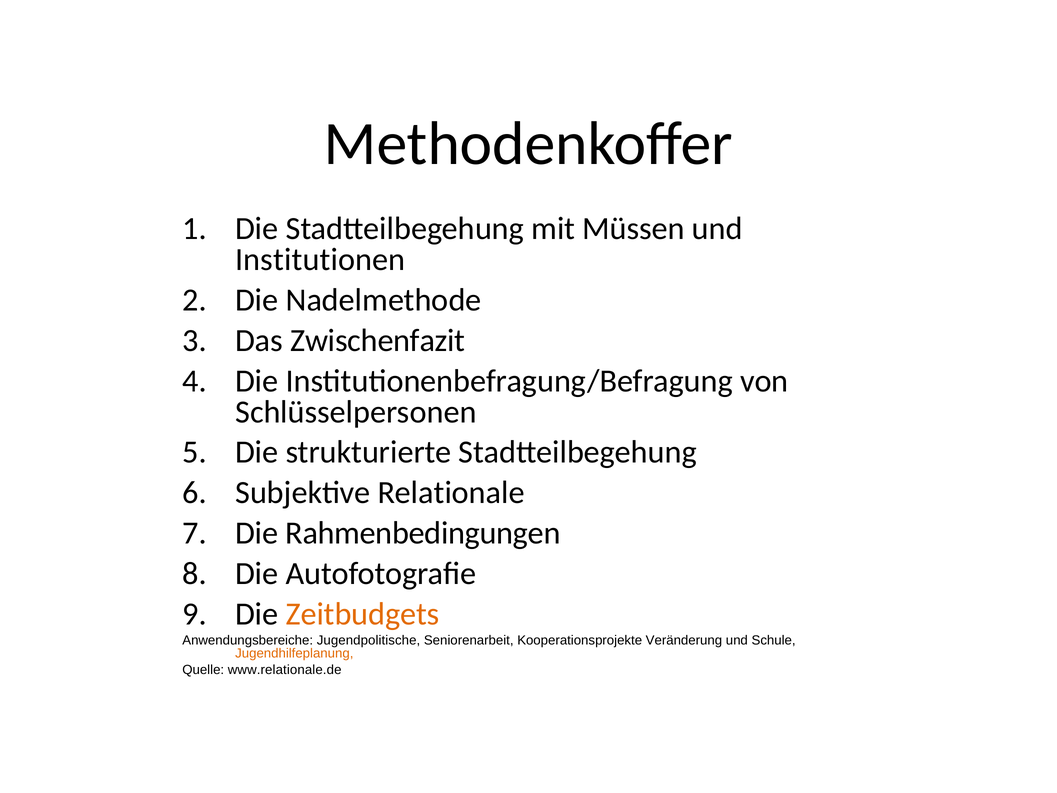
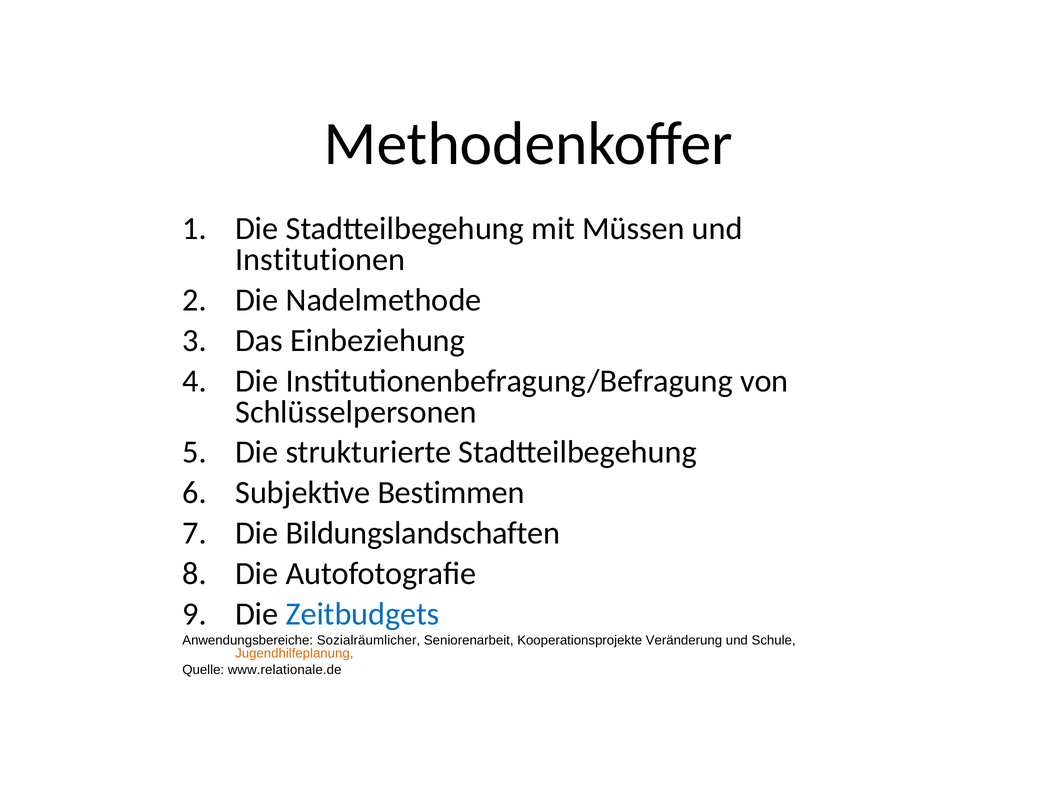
Zwischenfazit: Zwischenfazit -> Einbeziehung
Relationale: Relationale -> Bestimmen
Rahmenbedingungen: Rahmenbedingungen -> Bildungslandschaften
Zeitbudgets colour: orange -> blue
Jugendpolitische: Jugendpolitische -> Sozialräumlicher
